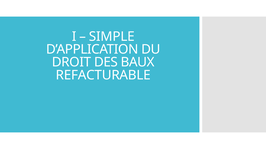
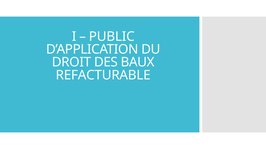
SIMPLE: SIMPLE -> PUBLIC
